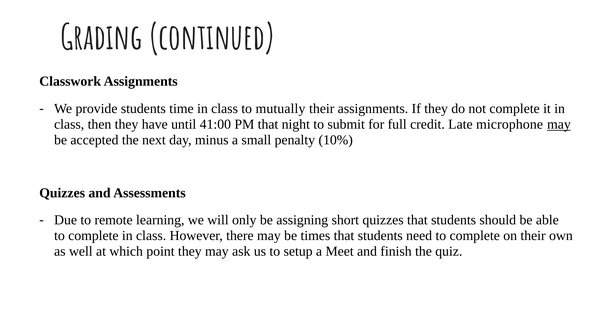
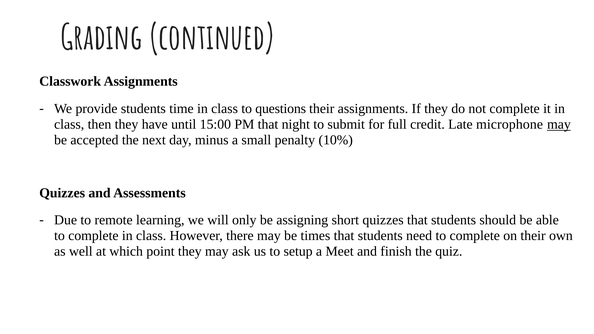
mutually: mutually -> questions
41:00: 41:00 -> 15:00
